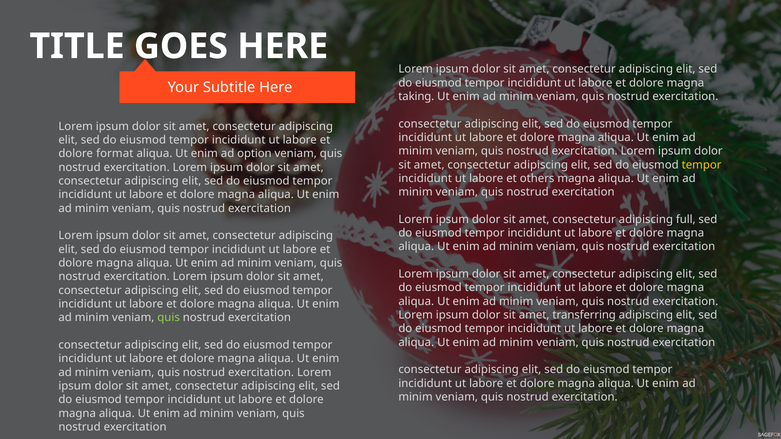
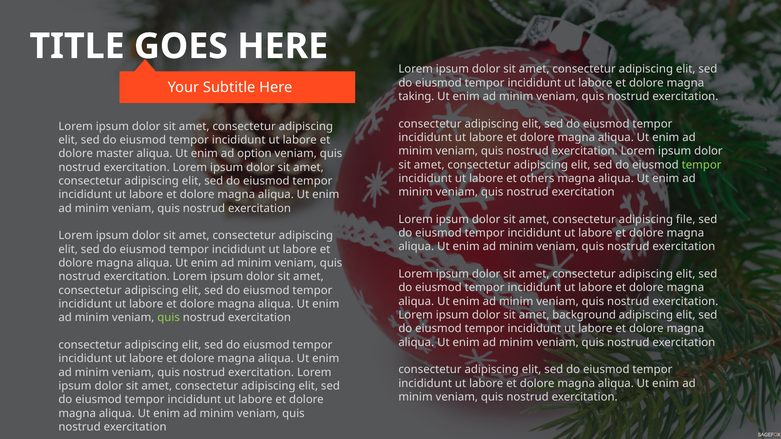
format: format -> master
tempor at (702, 165) colour: yellow -> light green
full: full -> file
transferring: transferring -> background
